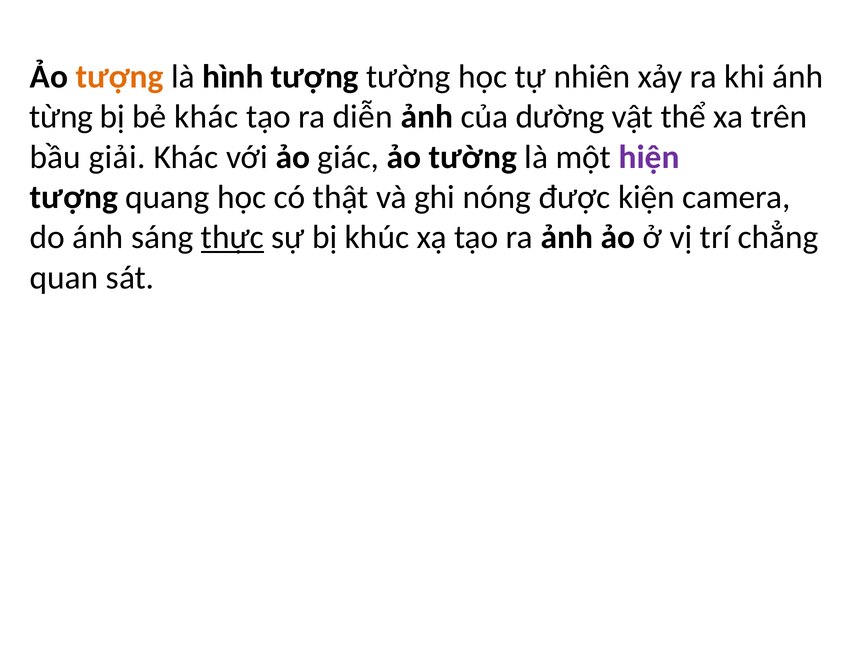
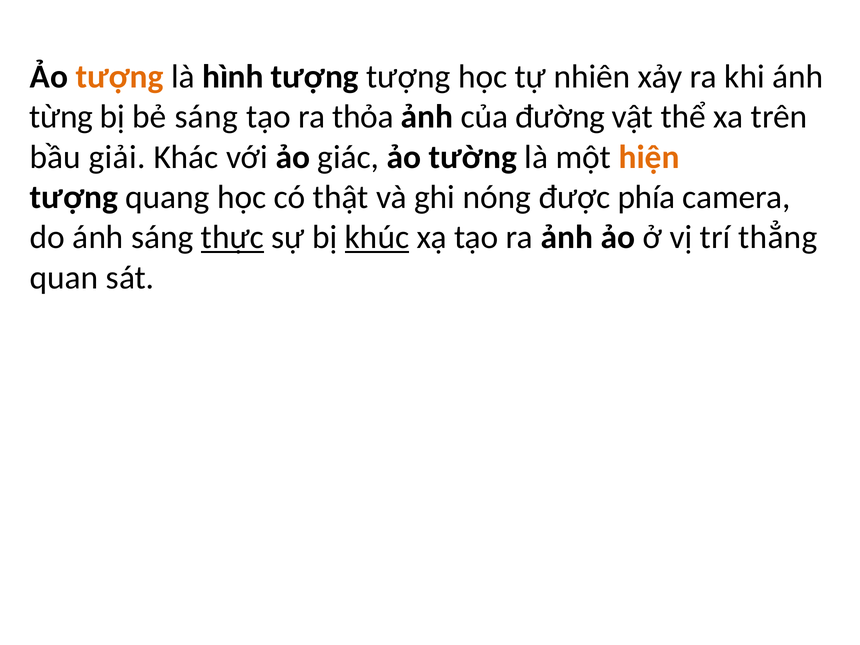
tượng tường: tường -> tượng
bẻ khác: khác -> sáng
diễn: diễn -> thỏa
dường: dường -> đường
hiện colour: purple -> orange
kiện: kiện -> phía
khúc underline: none -> present
chẳng: chẳng -> thẳng
